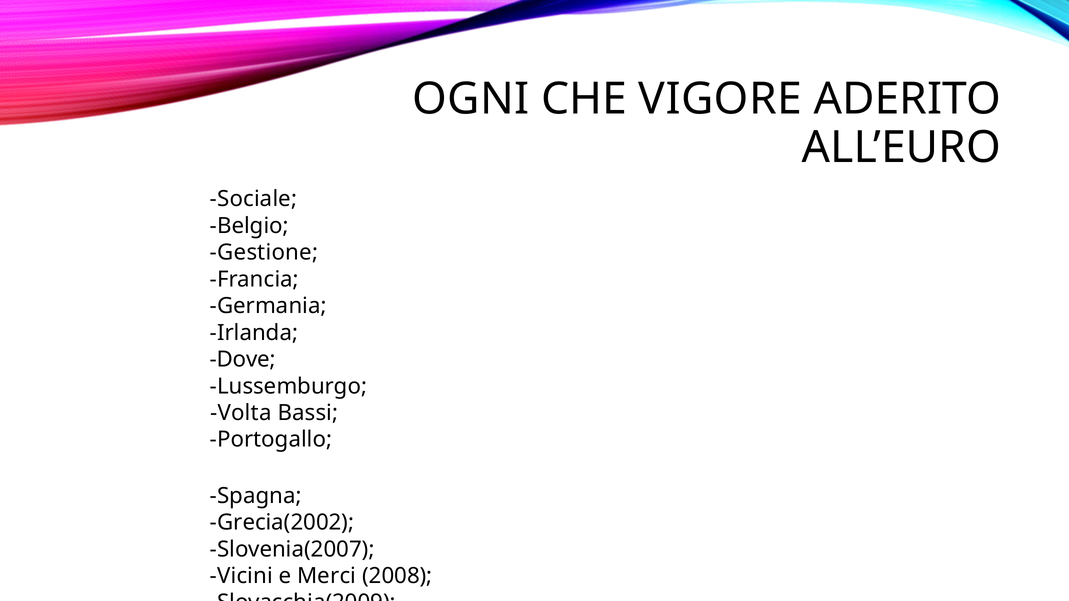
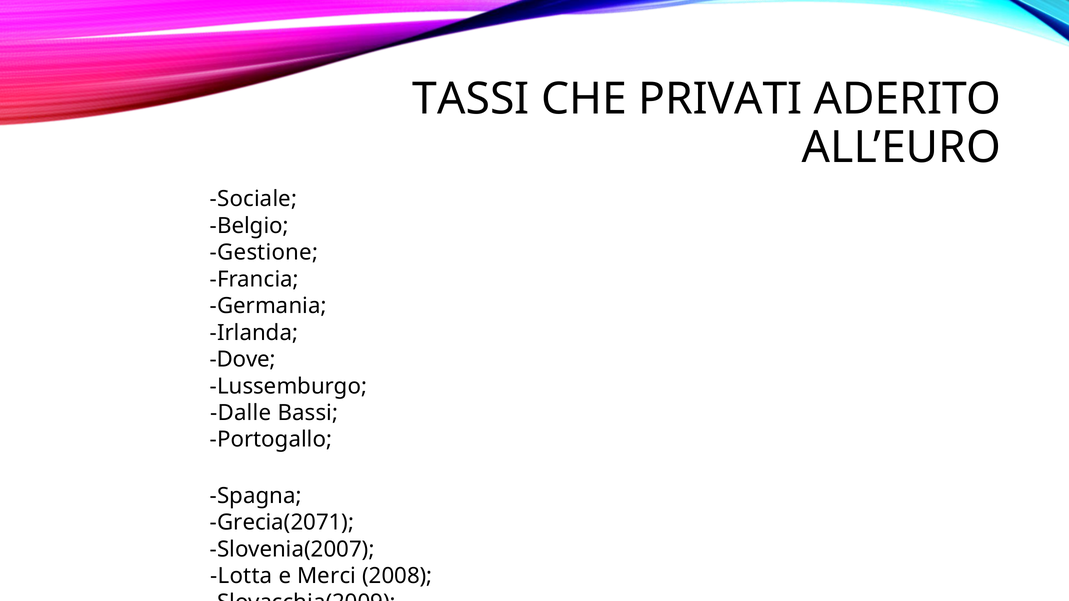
OGNI: OGNI -> TASSI
VIGORE: VIGORE -> PRIVATI
Volta: Volta -> Dalle
Grecia(2002: Grecia(2002 -> Grecia(2071
Vicini: Vicini -> Lotta
